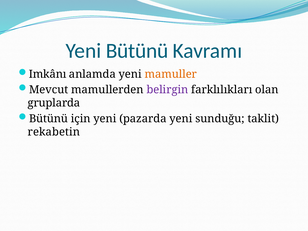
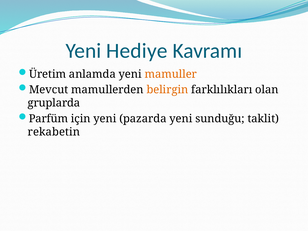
Yeni Bütünü: Bütünü -> Hediye
Imkânı: Imkânı -> Üretim
belirgin colour: purple -> orange
Bütünü at (49, 119): Bütünü -> Parfüm
